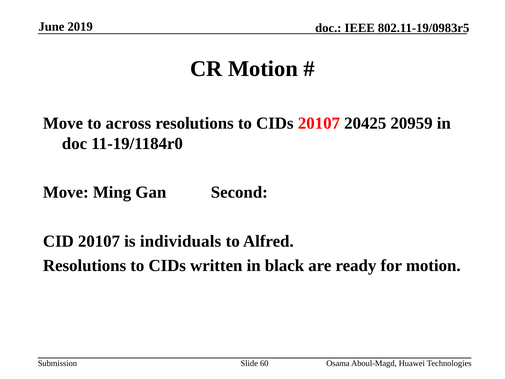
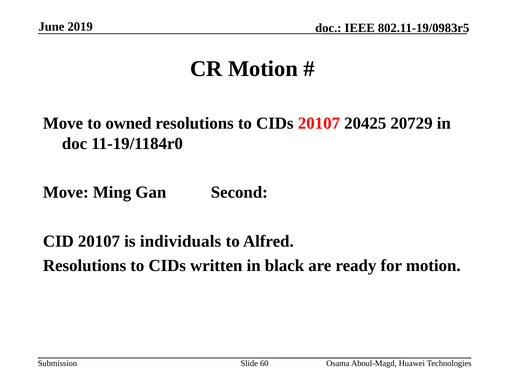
across: across -> owned
20959: 20959 -> 20729
